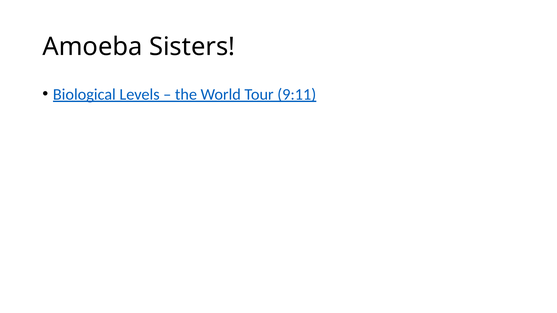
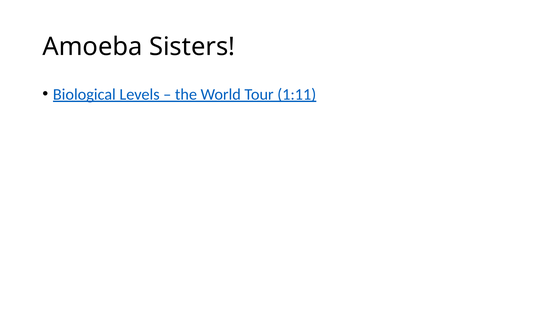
9:11: 9:11 -> 1:11
